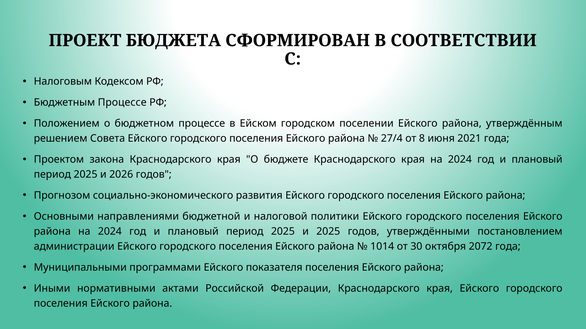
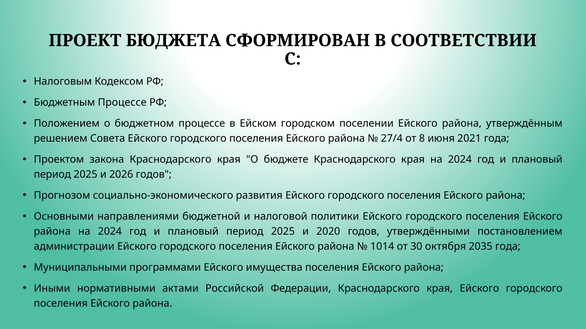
и 2025: 2025 -> 2020
2072: 2072 -> 2035
показателя: показателя -> имущества
